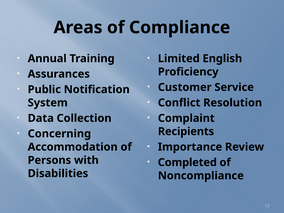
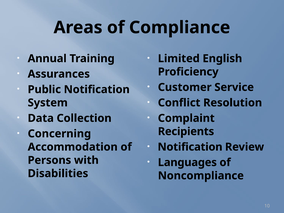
Importance at (190, 147): Importance -> Notification
Completed: Completed -> Languages
